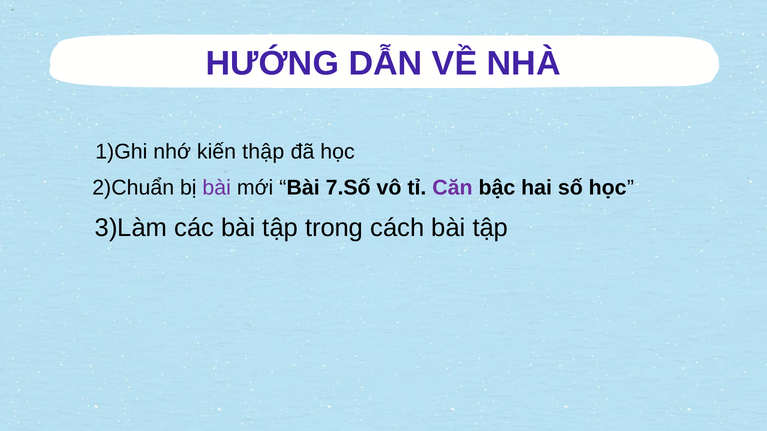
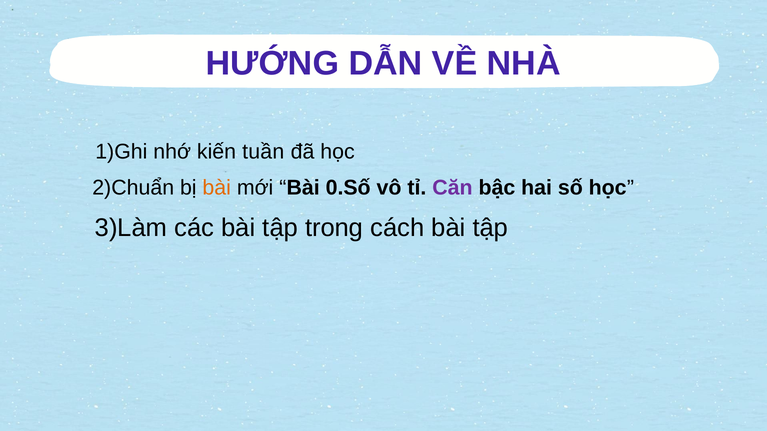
thập: thập -> tuần
bài at (217, 188) colour: purple -> orange
7.Số: 7.Số -> 0.Số
